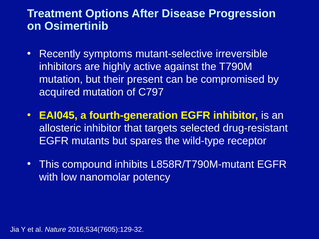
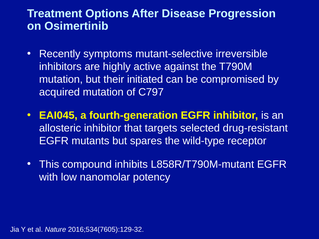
present: present -> initiated
